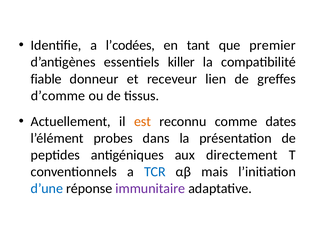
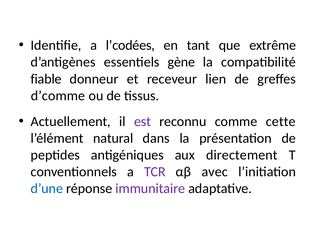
premier: premier -> extrême
killer: killer -> gène
est colour: orange -> purple
dates: dates -> cette
probes: probes -> natural
TCR colour: blue -> purple
mais: mais -> avec
